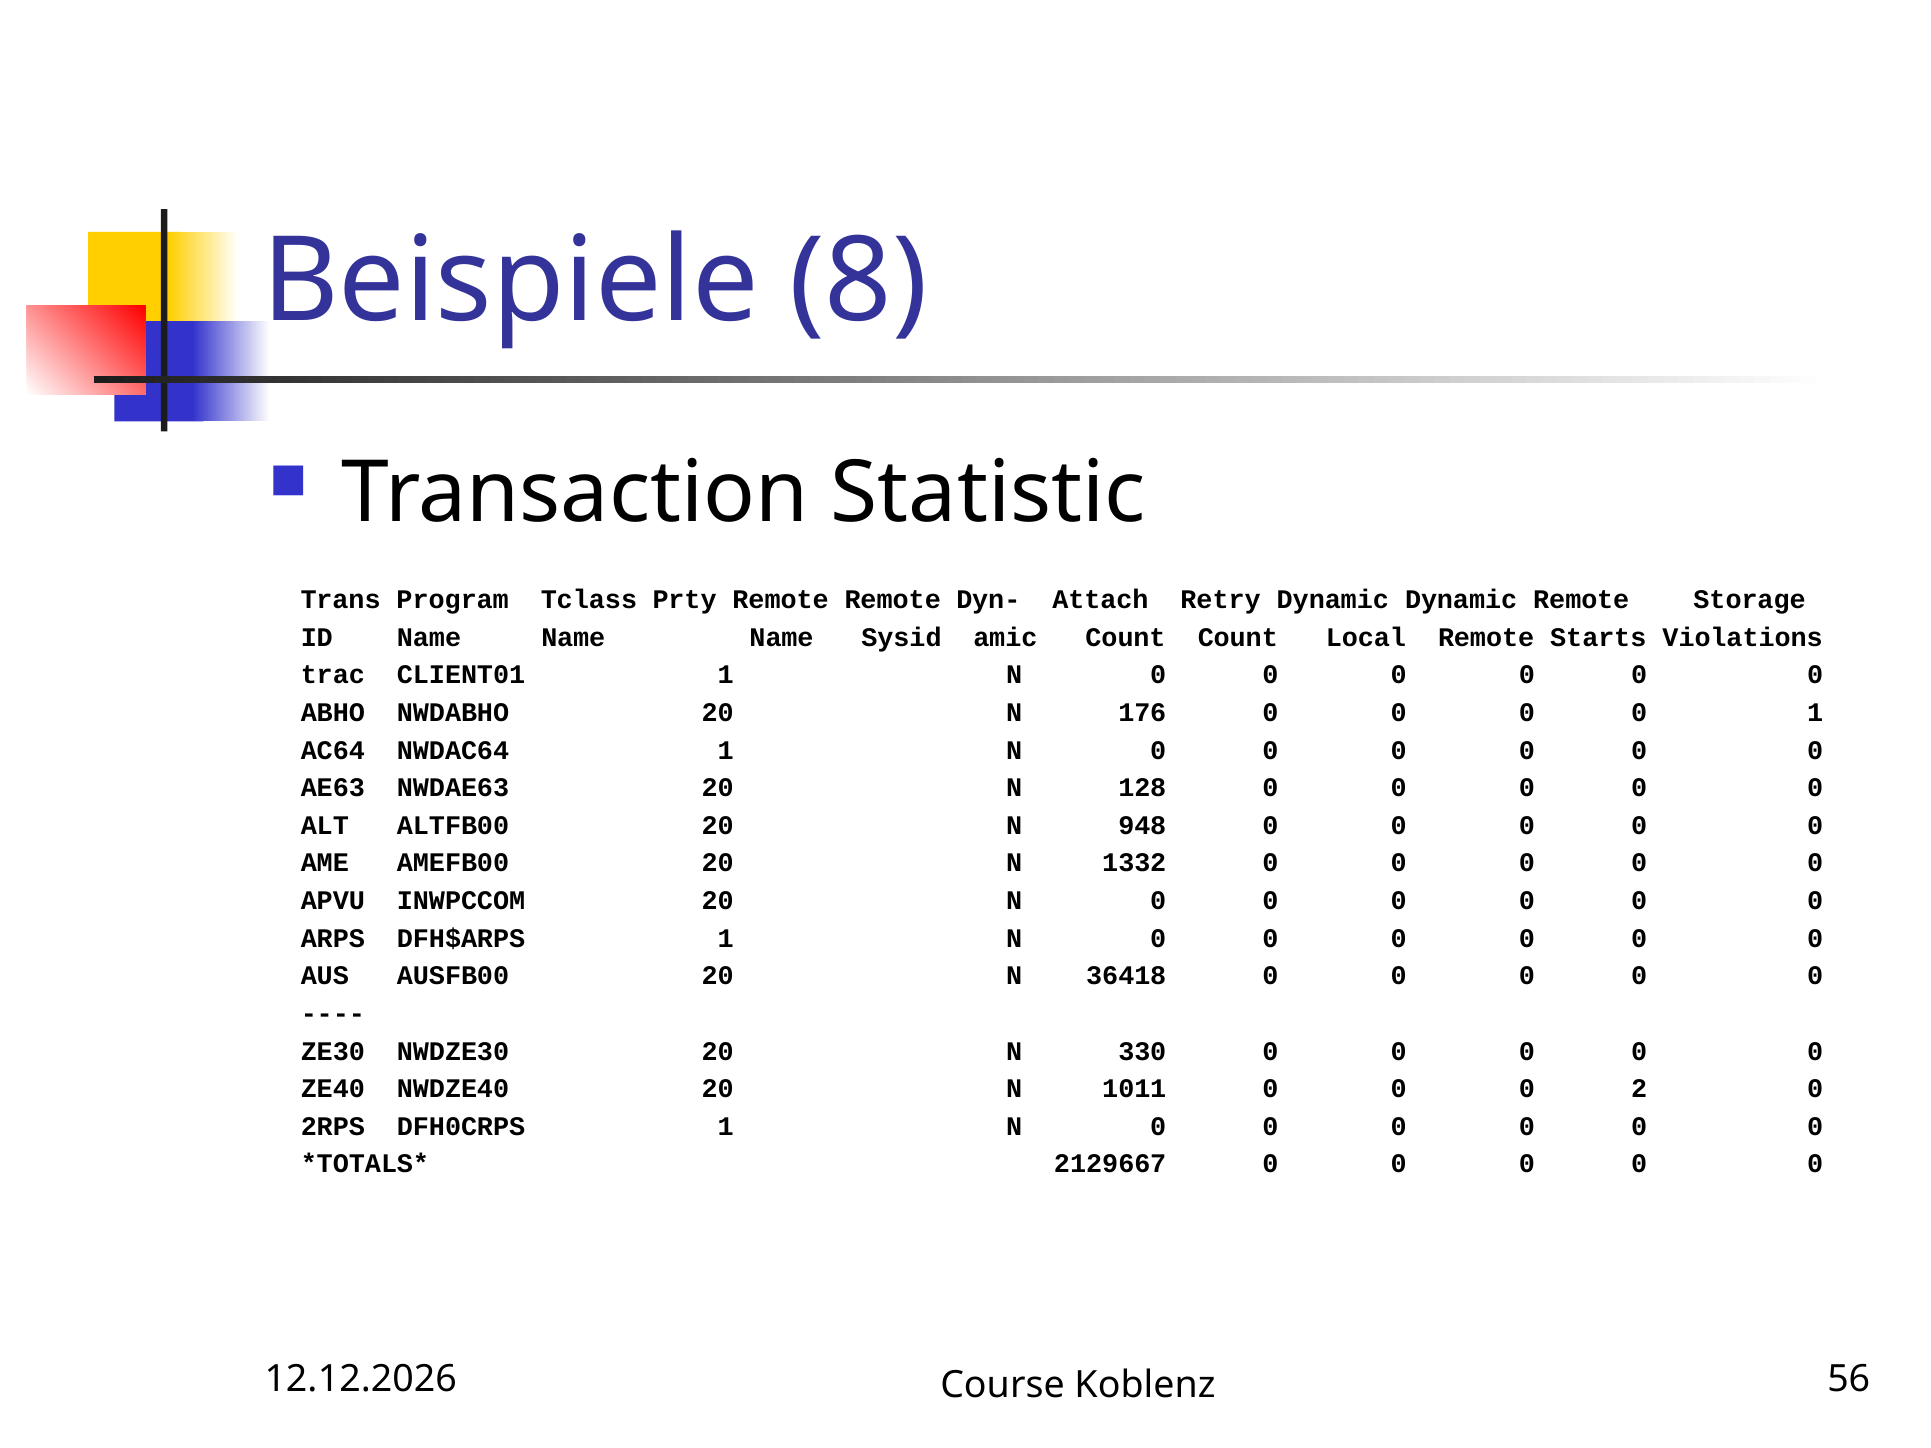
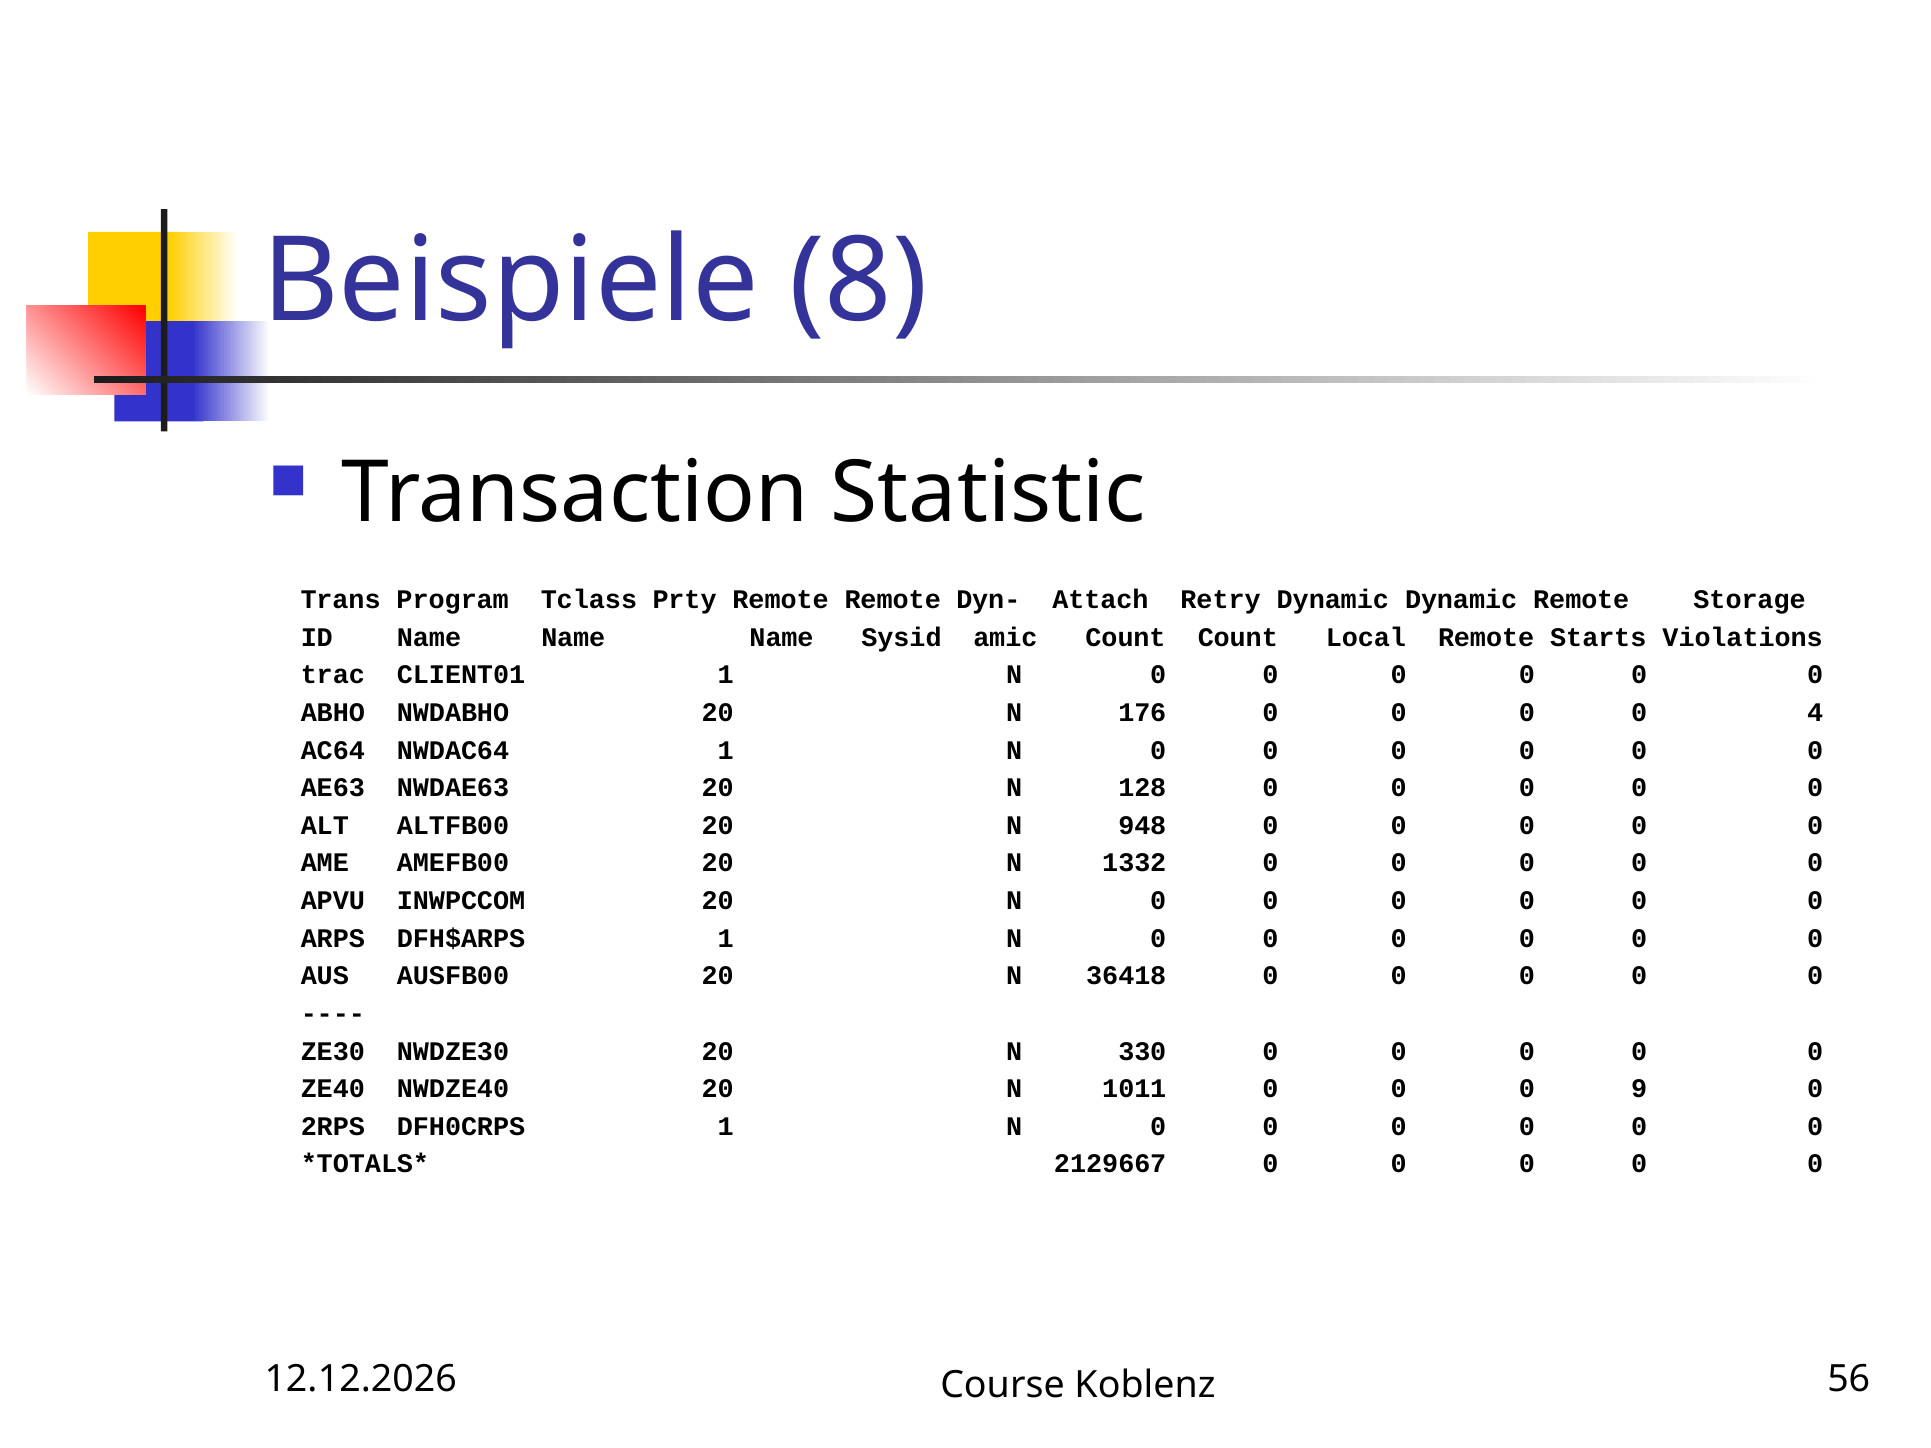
0 1: 1 -> 4
2: 2 -> 9
